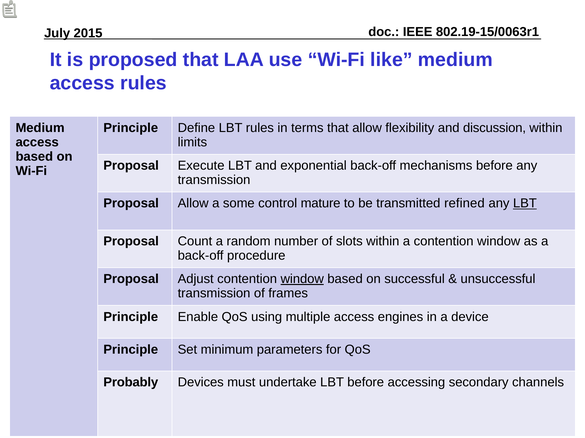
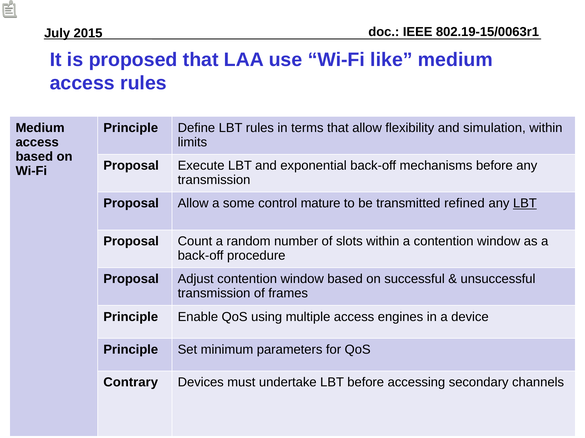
discussion: discussion -> simulation
window at (302, 279) underline: present -> none
Probably: Probably -> Contrary
